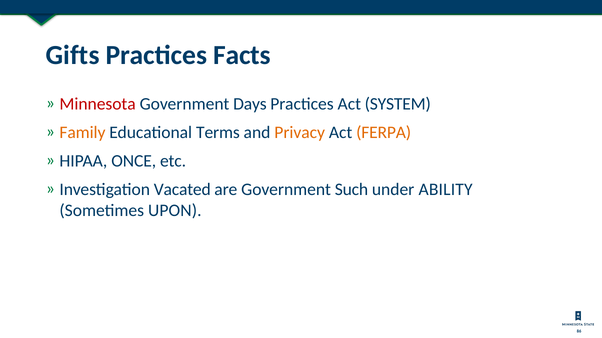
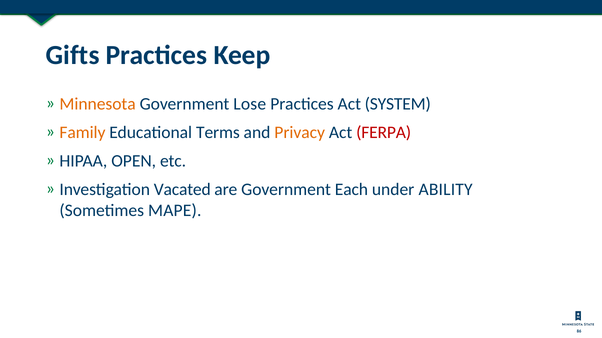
Facts: Facts -> Keep
Minnesota colour: red -> orange
Days: Days -> Lose
FERPA colour: orange -> red
ONCE: ONCE -> OPEN
Such: Such -> Each
UPON: UPON -> MAPE
